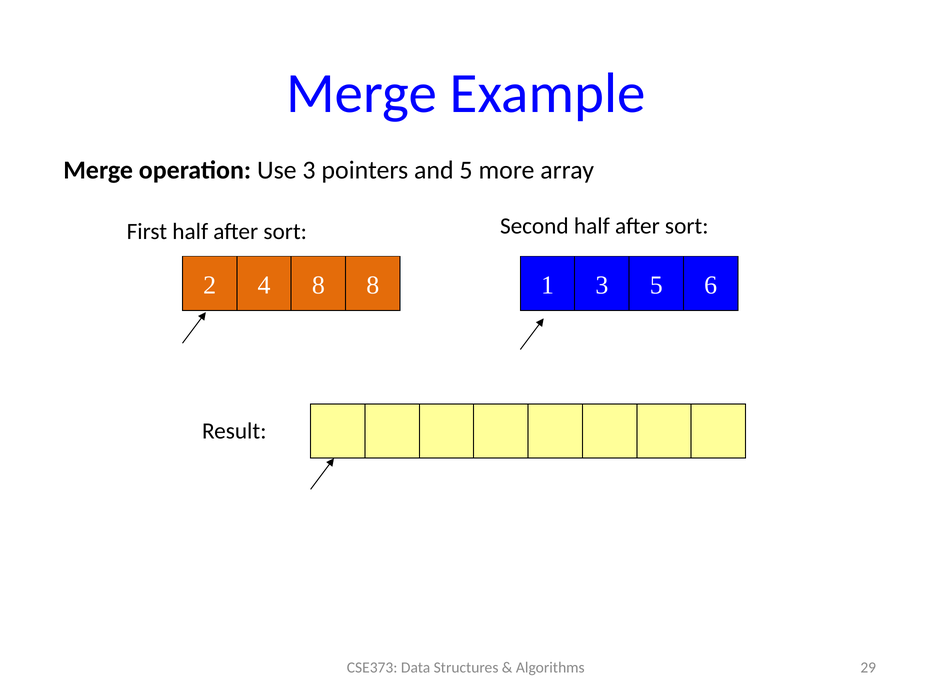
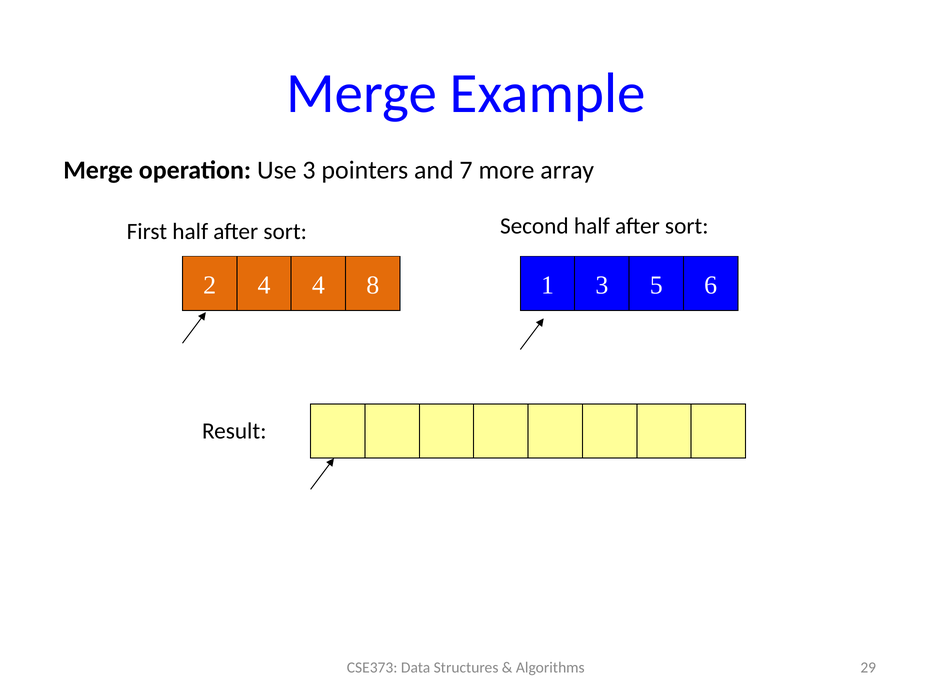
and 5: 5 -> 7
4 8: 8 -> 4
